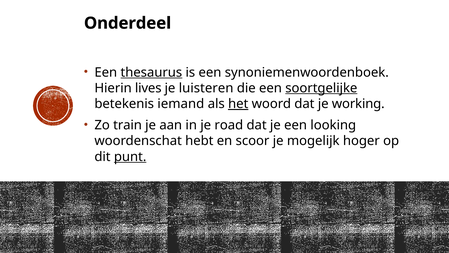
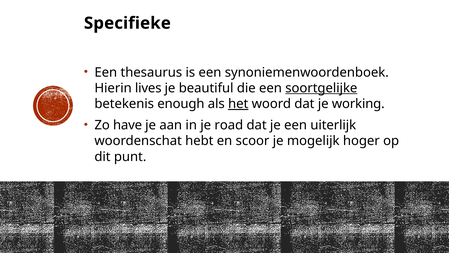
Onderdeel: Onderdeel -> Specifieke
thesaurus underline: present -> none
luisteren: luisteren -> beautiful
iemand: iemand -> enough
train: train -> have
looking: looking -> uiterlijk
punt underline: present -> none
